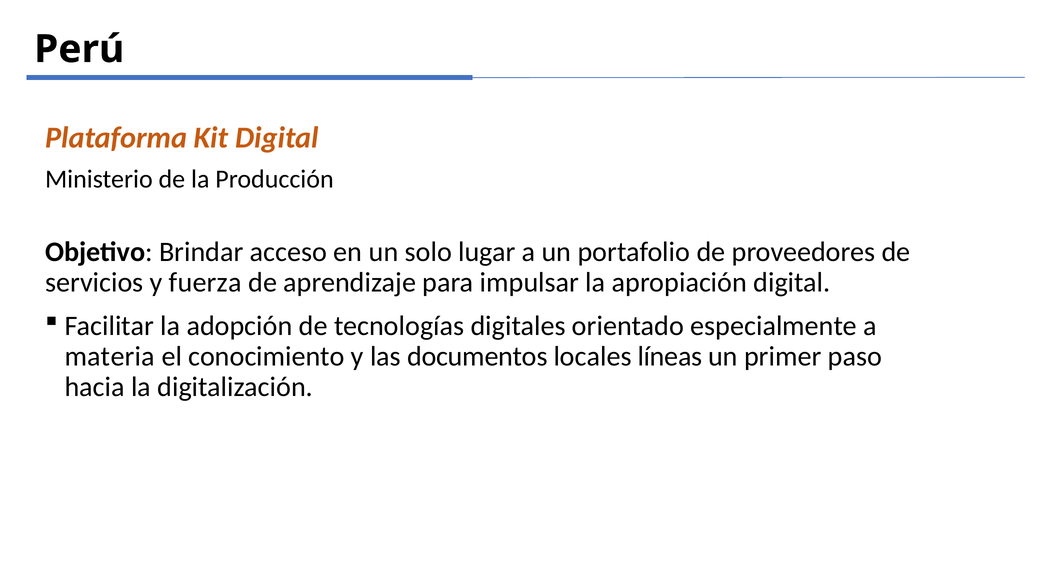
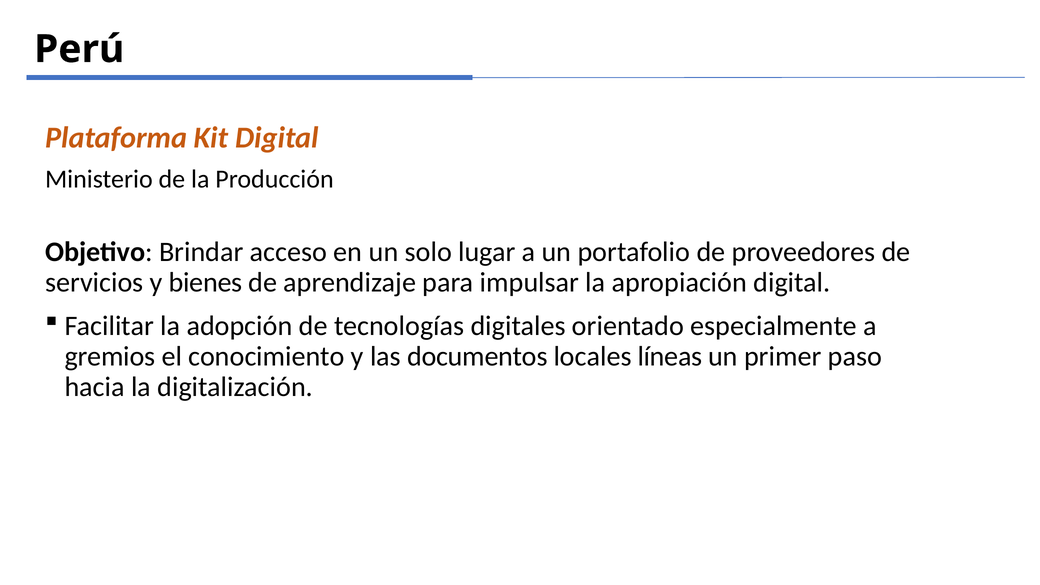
fuerza: fuerza -> bienes
materia: materia -> gremios
